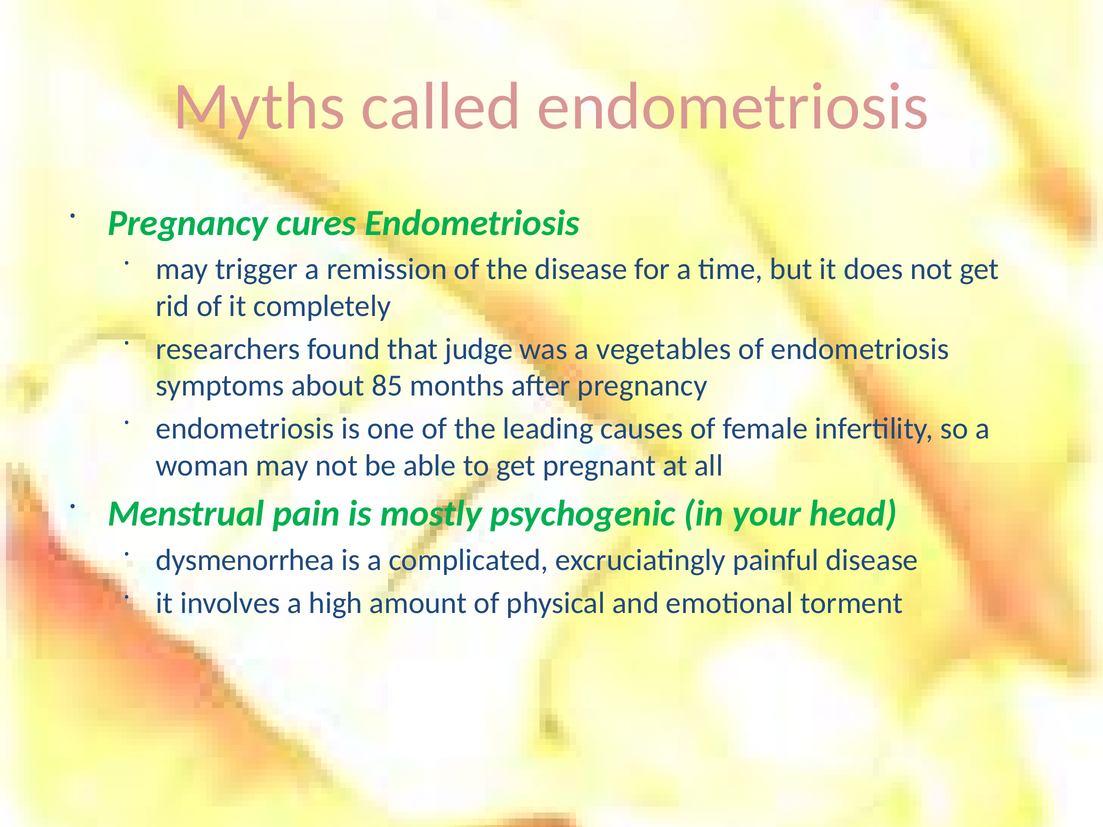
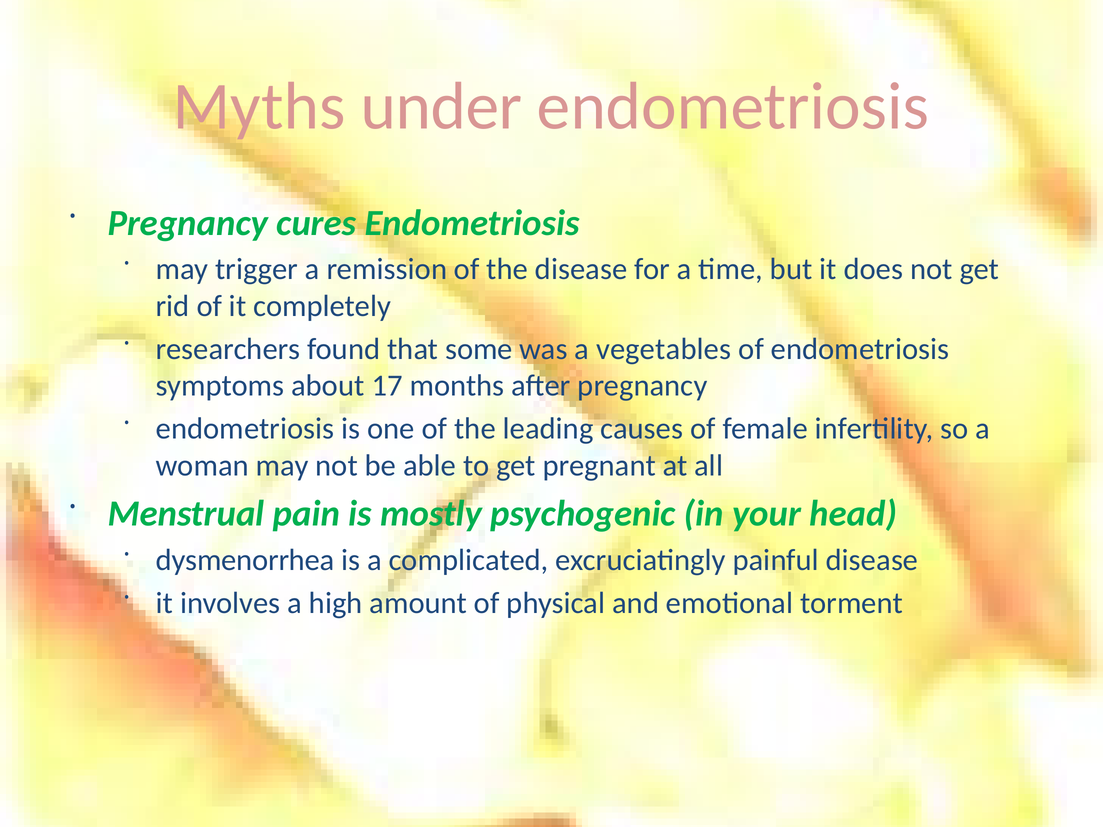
called: called -> under
judge: judge -> some
85: 85 -> 17
